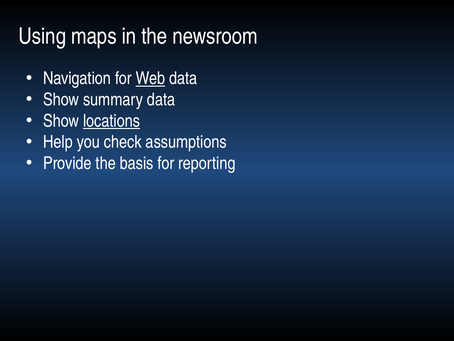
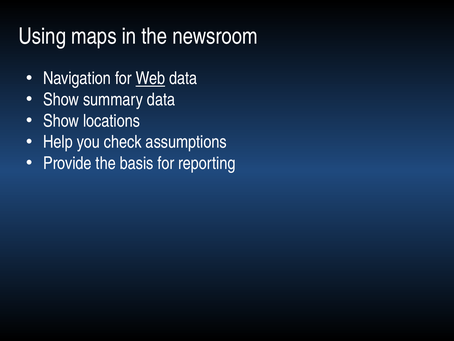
locations underline: present -> none
